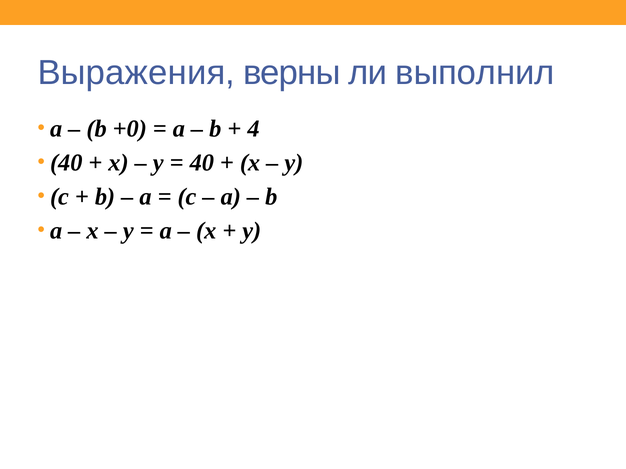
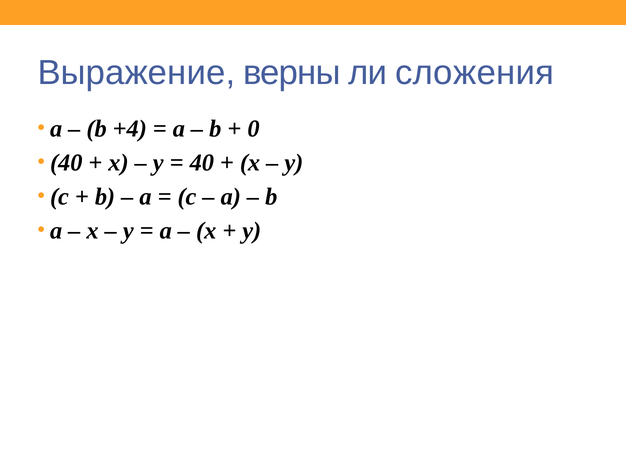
Выражения: Выражения -> Выражение
выполнил: выполнил -> сложения
+0: +0 -> +4
4: 4 -> 0
